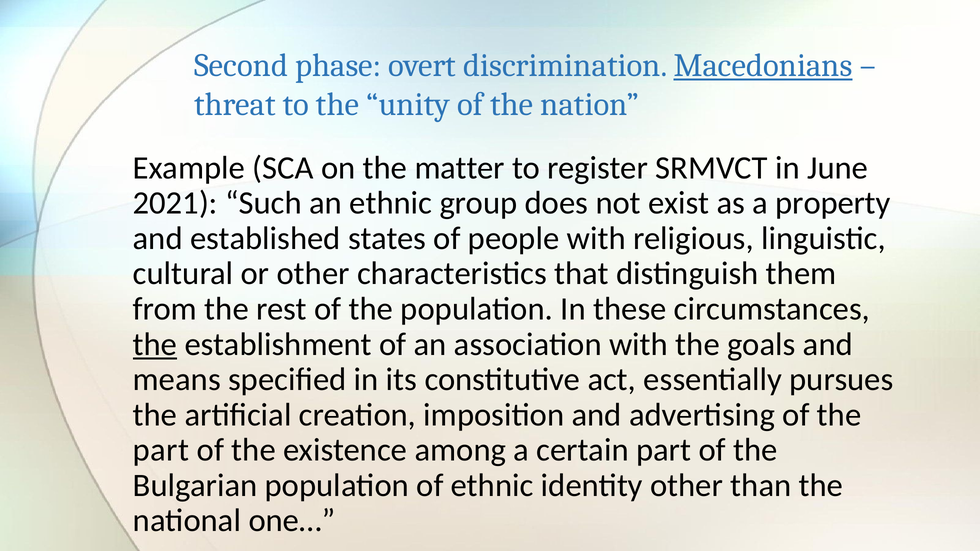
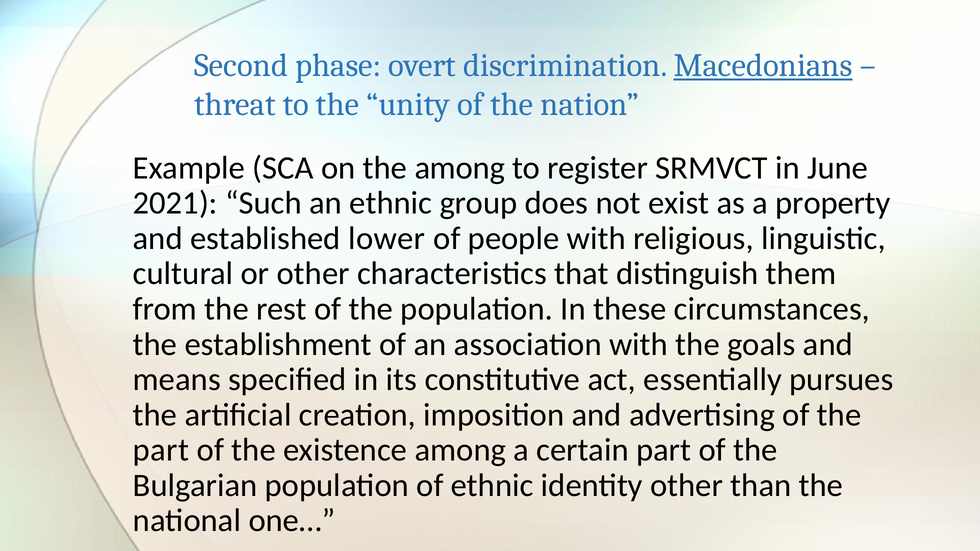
the matter: matter -> among
states: states -> lower
the at (155, 344) underline: present -> none
